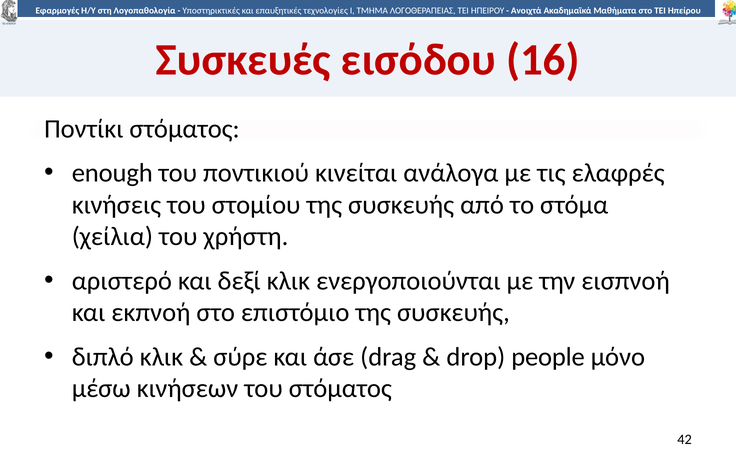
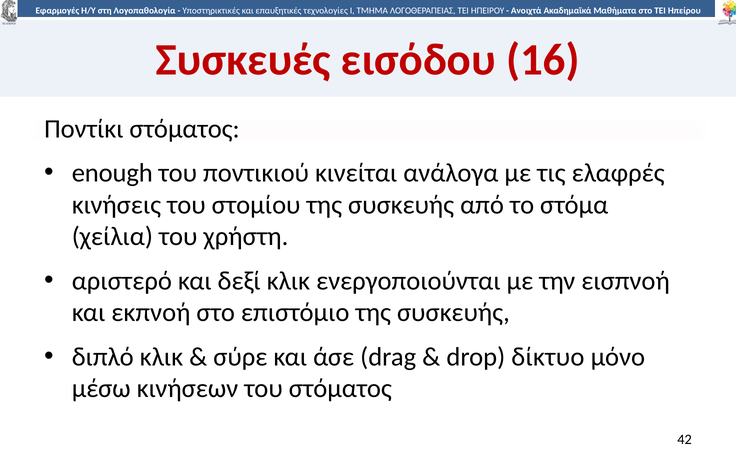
people: people -> δίκτυο
